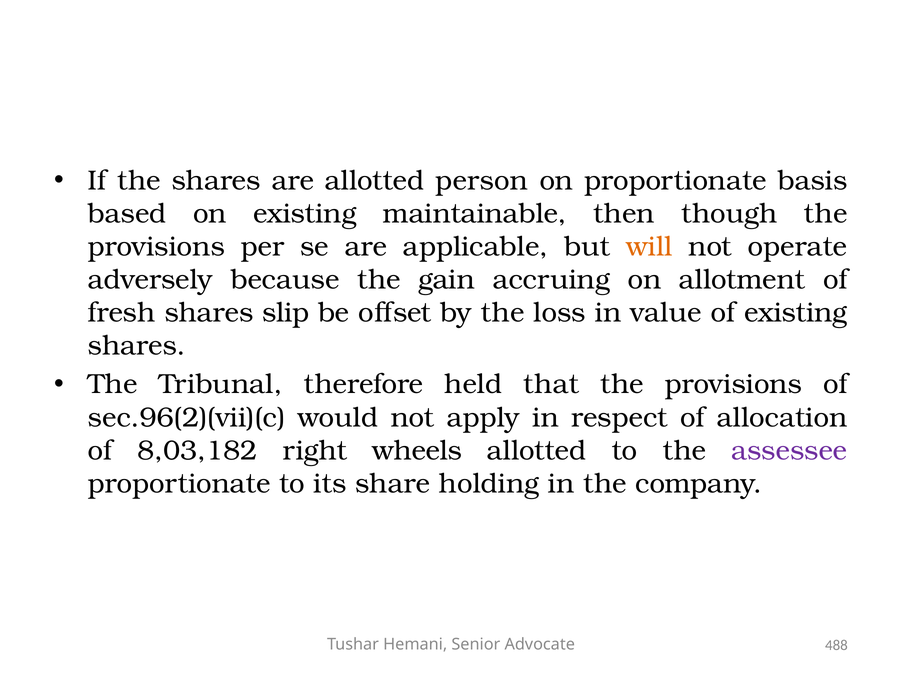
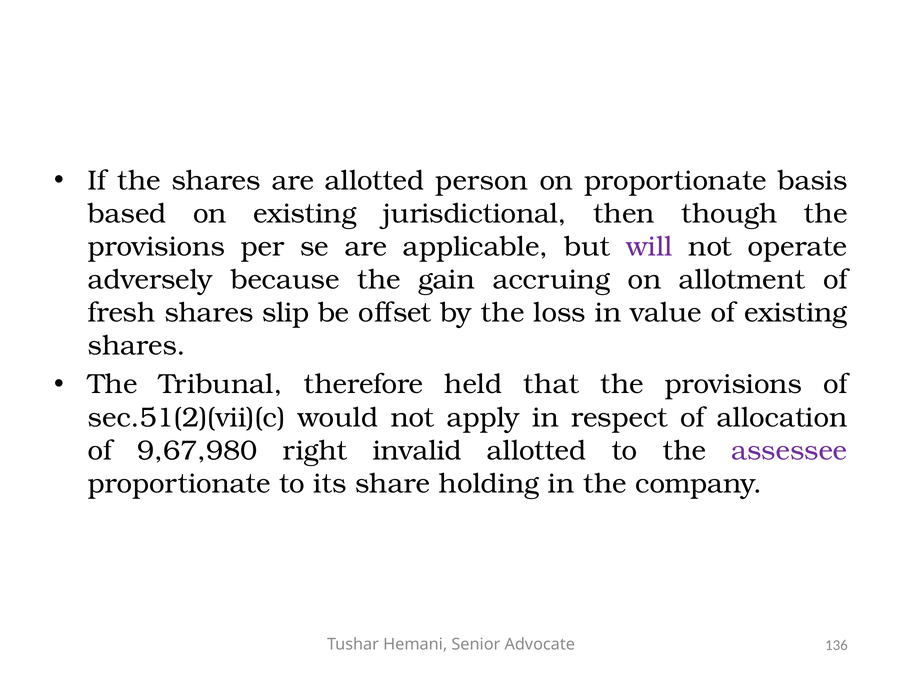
maintainable: maintainable -> jurisdictional
will colour: orange -> purple
sec.96(2)(vii)(c: sec.96(2)(vii)(c -> sec.51(2)(vii)(c
8,03,182: 8,03,182 -> 9,67,980
wheels: wheels -> invalid
488: 488 -> 136
